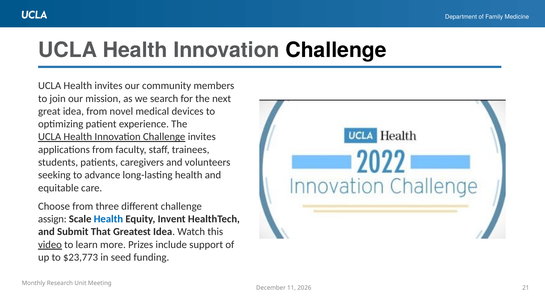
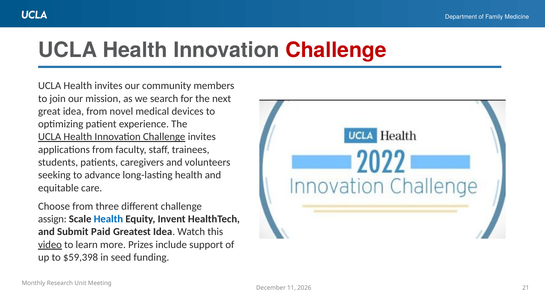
Challenge at (336, 50) colour: black -> red
That: That -> Paid
$23,773: $23,773 -> $59,398
